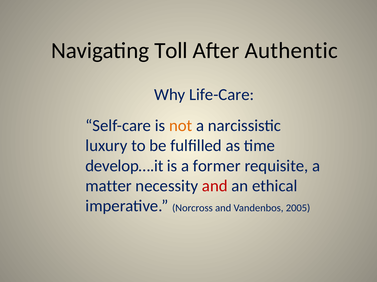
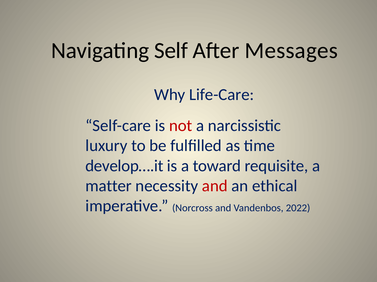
Toll: Toll -> Self
Authentic: Authentic -> Messages
not colour: orange -> red
former: former -> toward
2005: 2005 -> 2022
